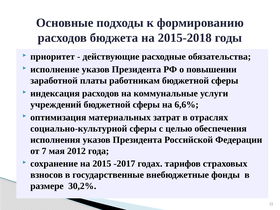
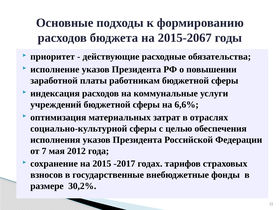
2015-2018: 2015-2018 -> 2015-2067
